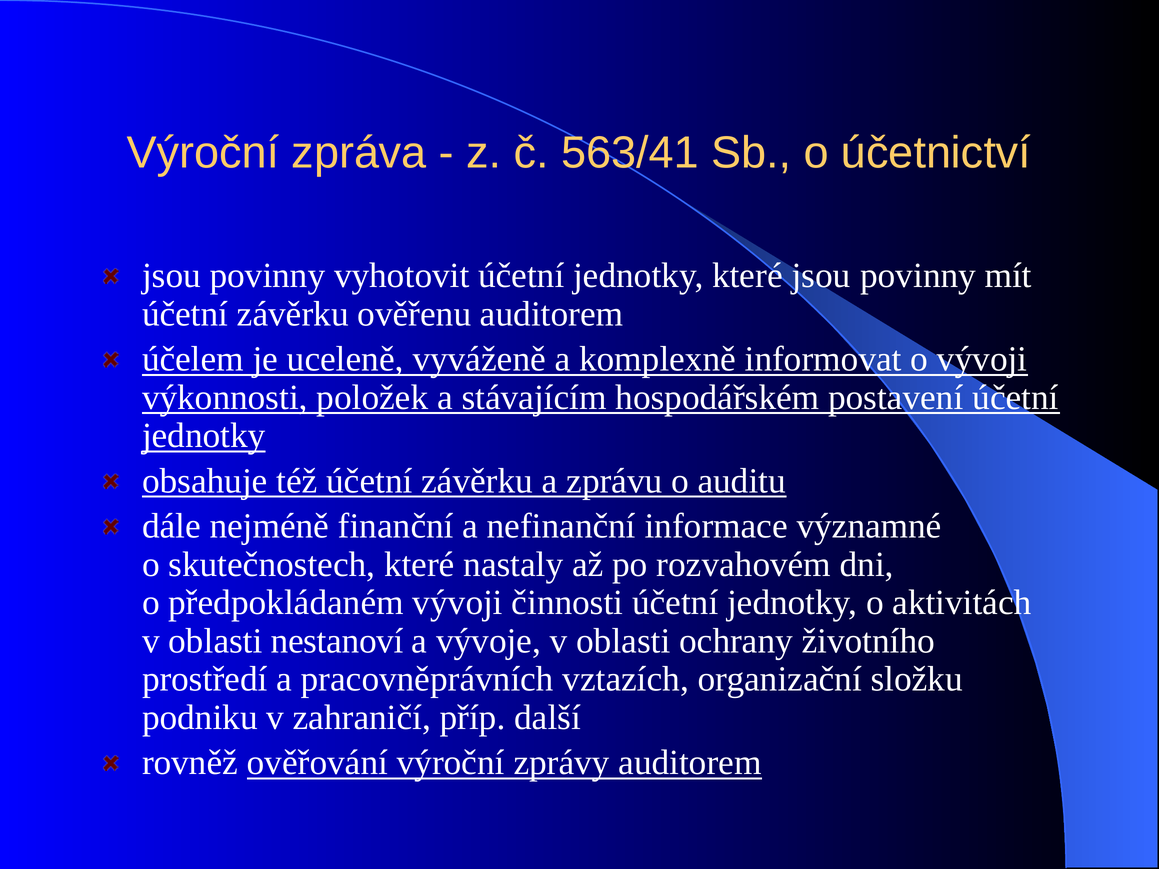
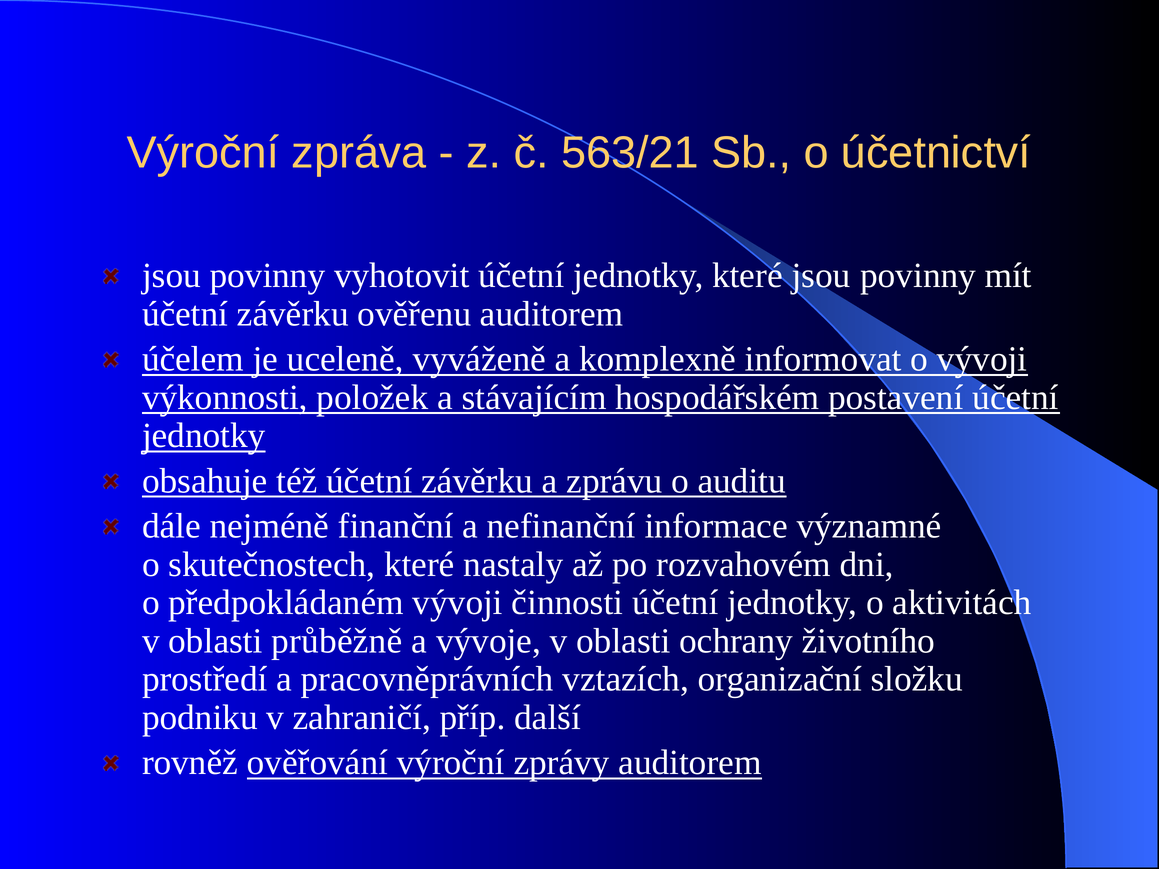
563/41: 563/41 -> 563/21
nestanoví: nestanoví -> průběžně
